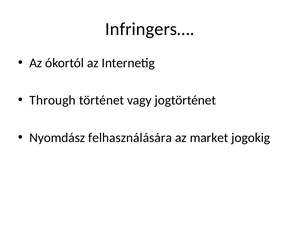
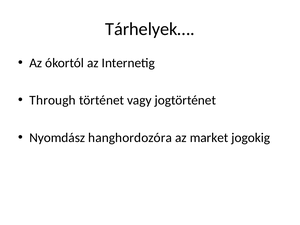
Infringers…: Infringers… -> Tárhelyek…
felhasználására: felhasználására -> hanghordozóra
